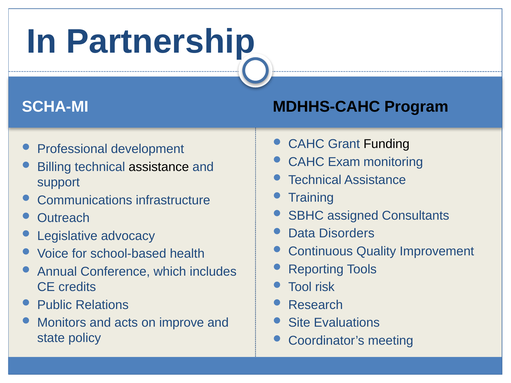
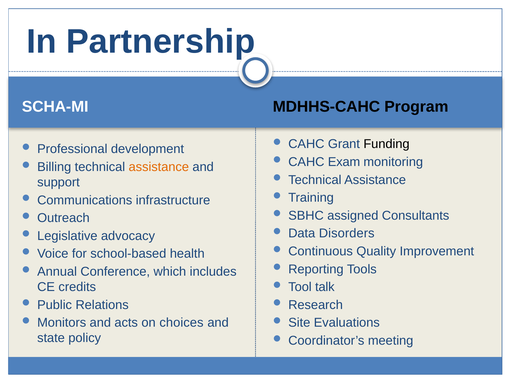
assistance at (159, 167) colour: black -> orange
risk: risk -> talk
improve: improve -> choices
